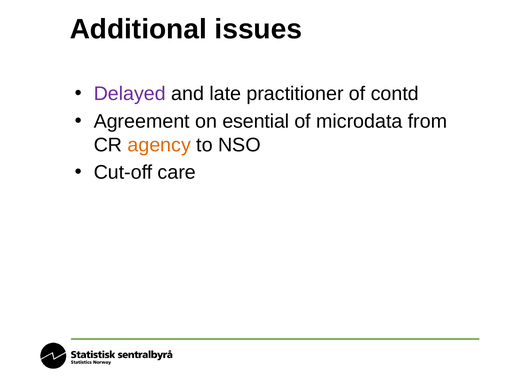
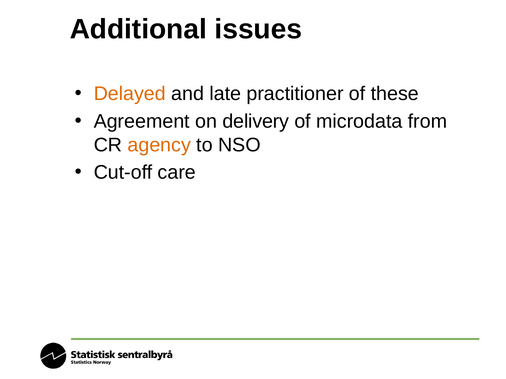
Delayed colour: purple -> orange
contd: contd -> these
esential: esential -> delivery
